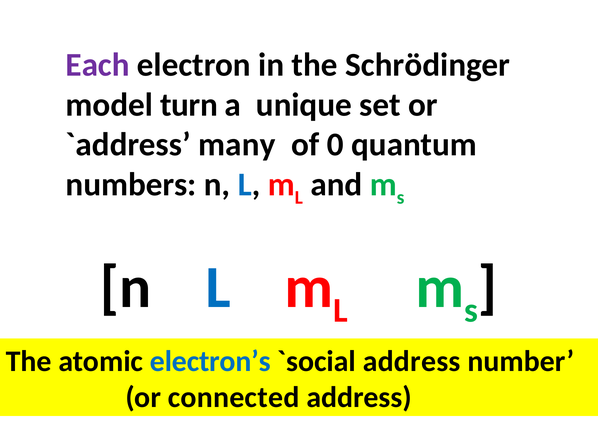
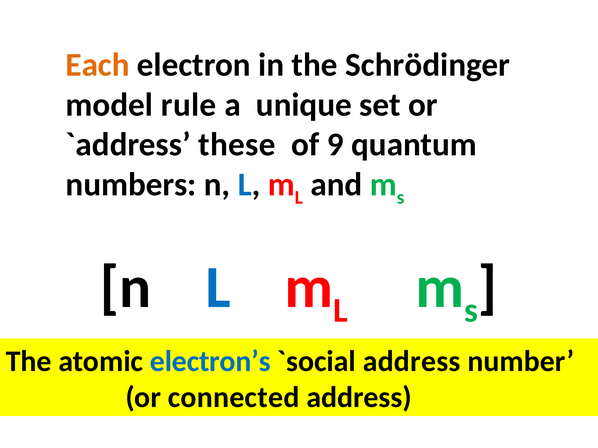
Each colour: purple -> orange
turn: turn -> rule
many: many -> these
0: 0 -> 9
